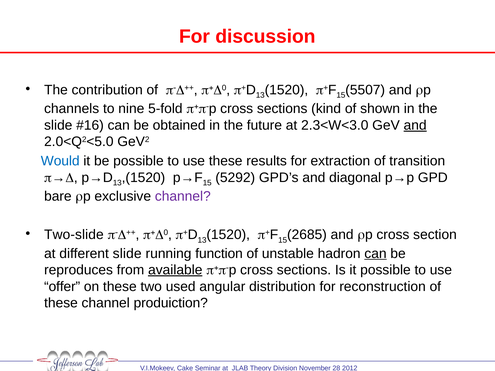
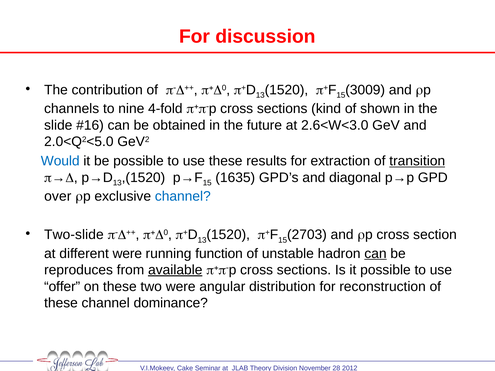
5507: 5507 -> 3009
5-fold: 5-fold -> 4-fold
2.3<W<3.0: 2.3<W<3.0 -> 2.6<W<3.0
and at (415, 125) underline: present -> none
transition underline: none -> present
5292: 5292 -> 1635
bare: bare -> over
channel at (183, 196) colour: purple -> blue
2685: 2685 -> 2703
different slide: slide -> were
two used: used -> were
produiction: produiction -> dominance
